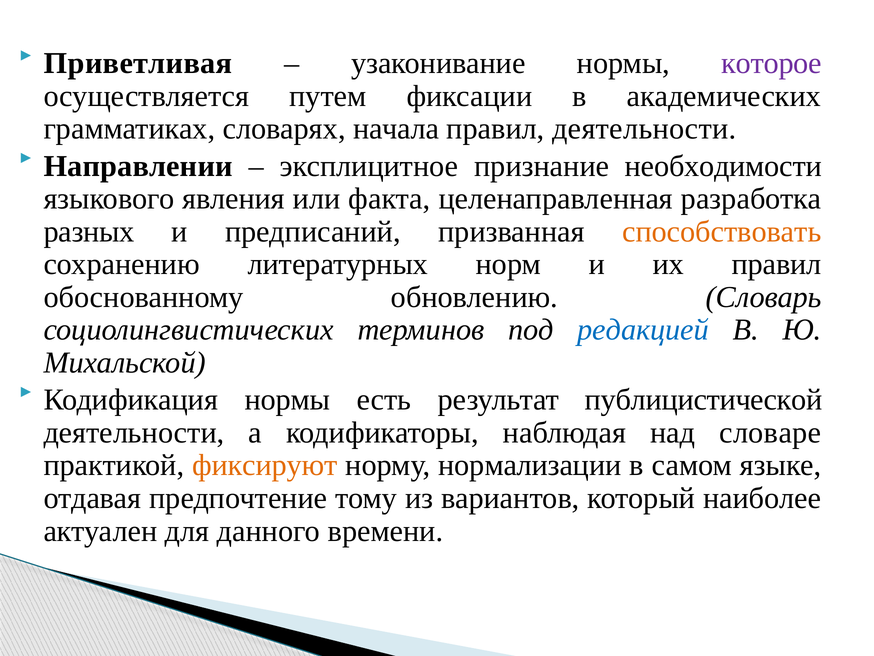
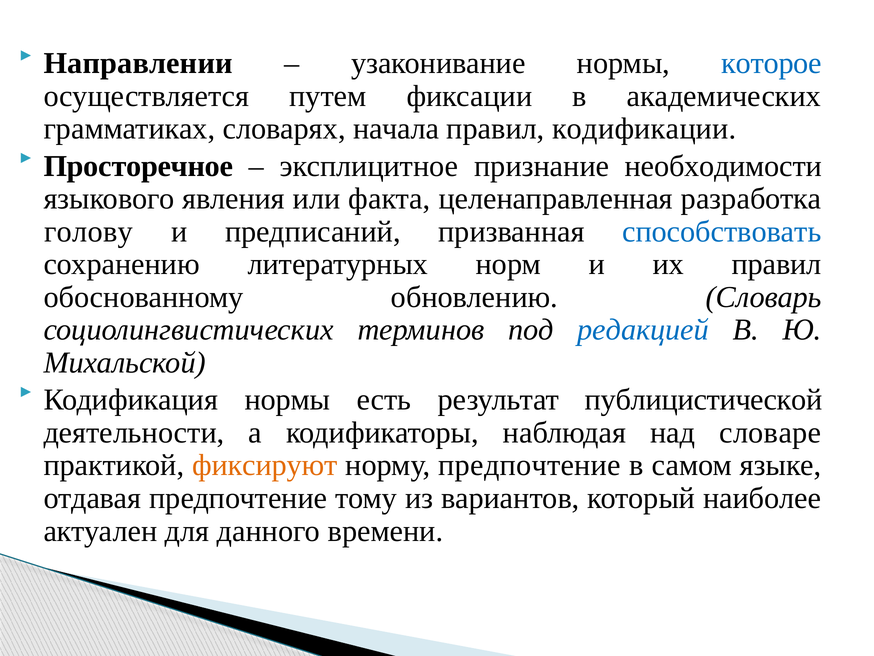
Приветливая: Приветливая -> Направлении
которое colour: purple -> blue
правил деятельности: деятельности -> кодификации
Направлении: Направлении -> Просторечное
разных: разных -> голову
способствовать colour: orange -> blue
норму нормализации: нормализации -> предпочтение
